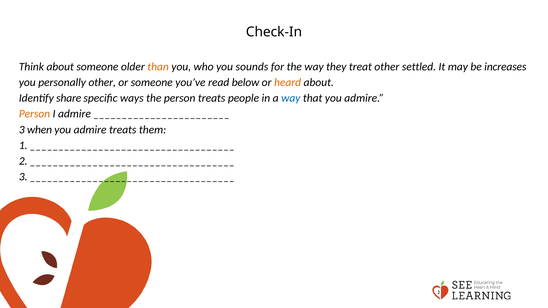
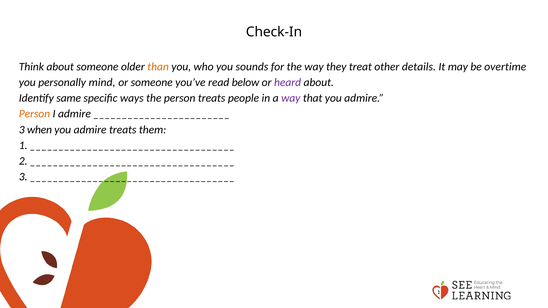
settled: settled -> details
increases: increases -> overtime
personally other: other -> mind
heard colour: orange -> purple
share: share -> same
way at (291, 98) colour: blue -> purple
